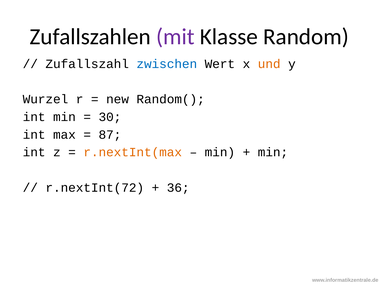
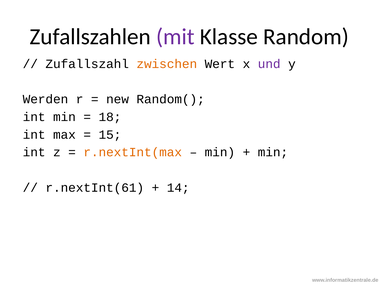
zwischen colour: blue -> orange
und colour: orange -> purple
Wurzel: Wurzel -> Werden
30: 30 -> 18
87: 87 -> 15
r.nextInt(72: r.nextInt(72 -> r.nextInt(61
36: 36 -> 14
